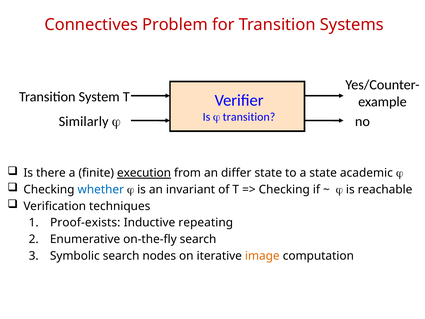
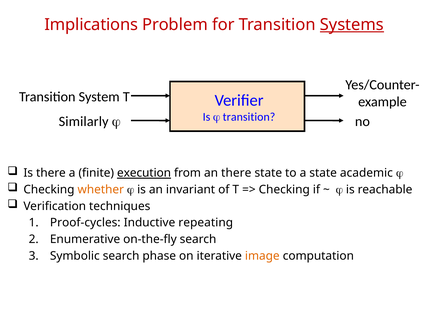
Connectives: Connectives -> Implications
Systems underline: none -> present
an differ: differ -> there
whether colour: blue -> orange
Proof-exists: Proof-exists -> Proof-cycles
nodes: nodes -> phase
